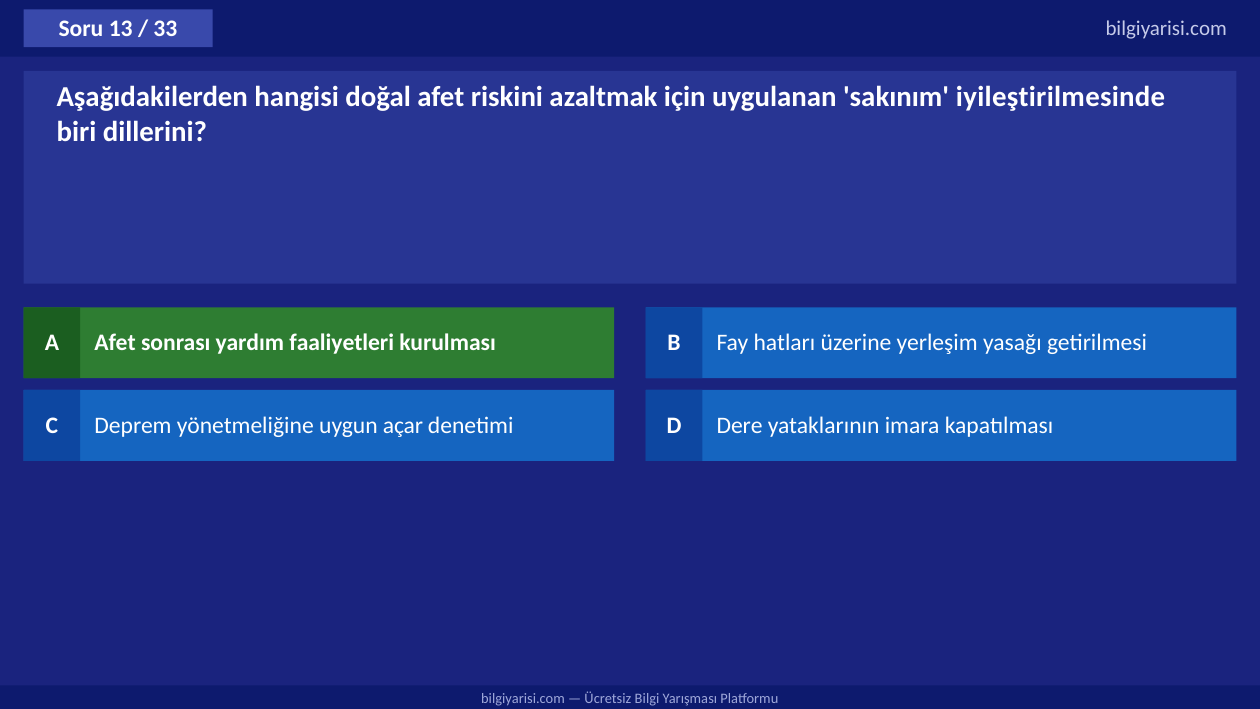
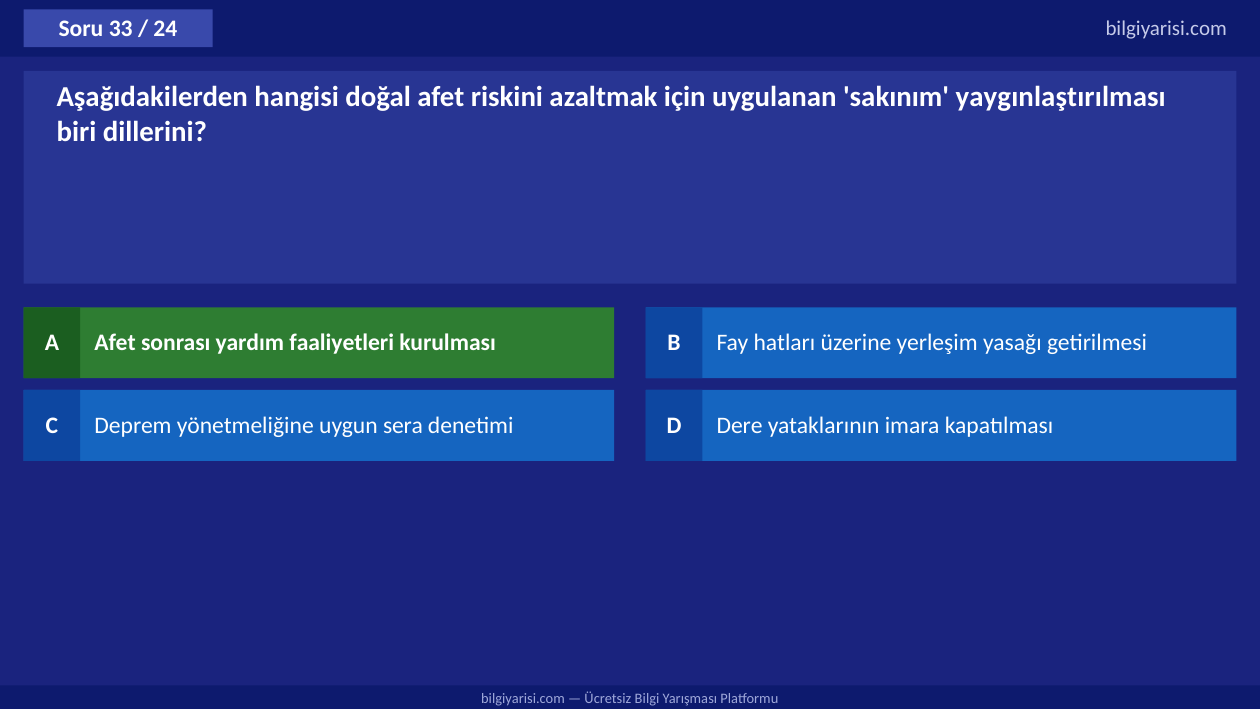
13: 13 -> 33
33: 33 -> 24
iyileştirilmesinde: iyileştirilmesinde -> yaygınlaştırılması
açar: açar -> sera
